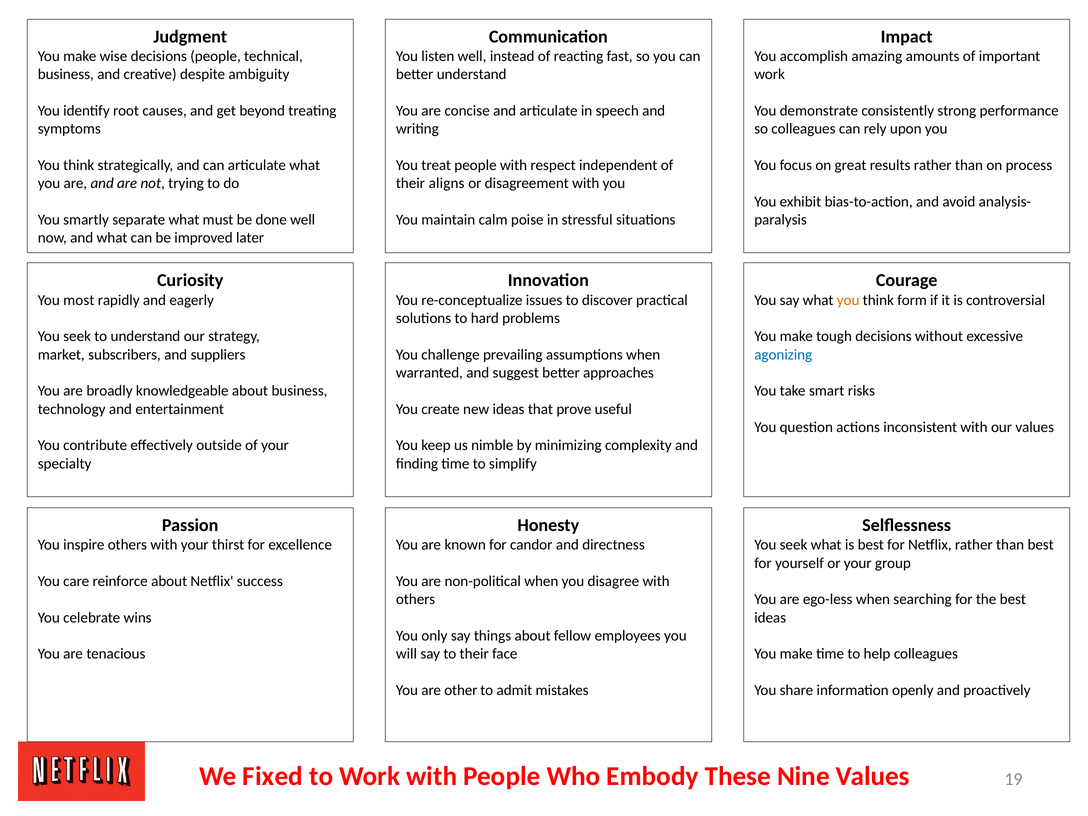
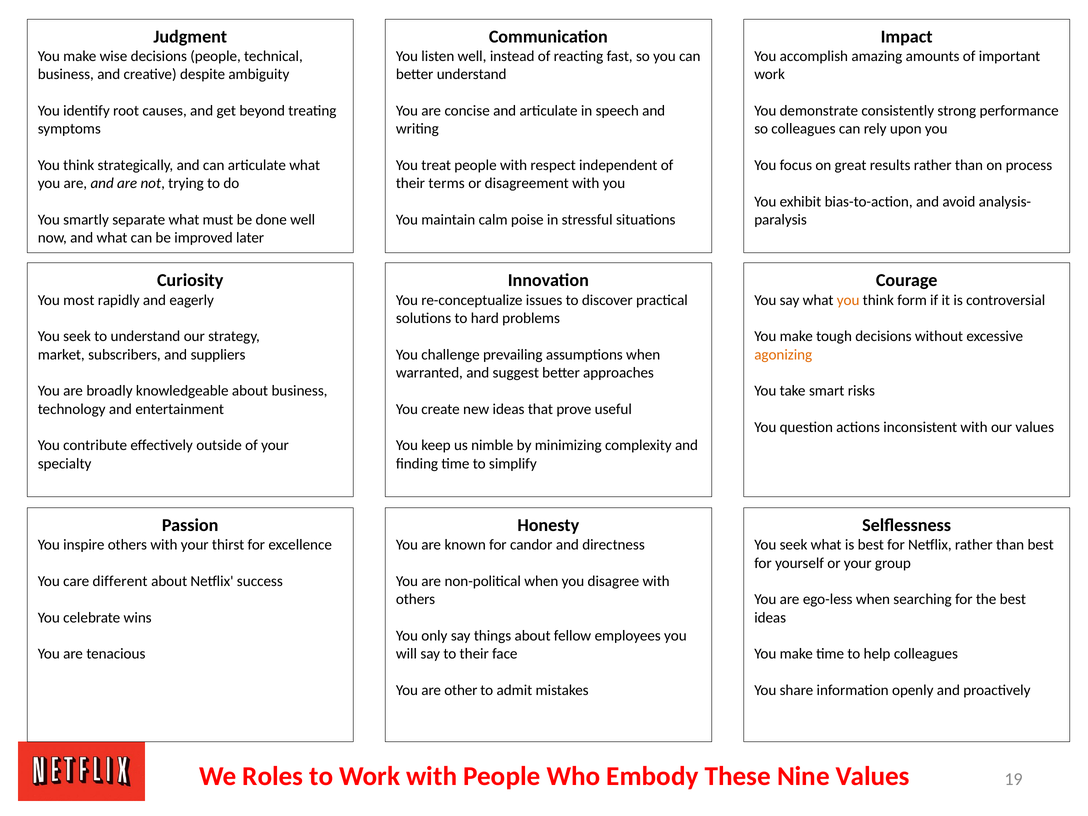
aligns: aligns -> terms
agonizing colour: blue -> orange
reinforce: reinforce -> different
Fixed: Fixed -> Roles
